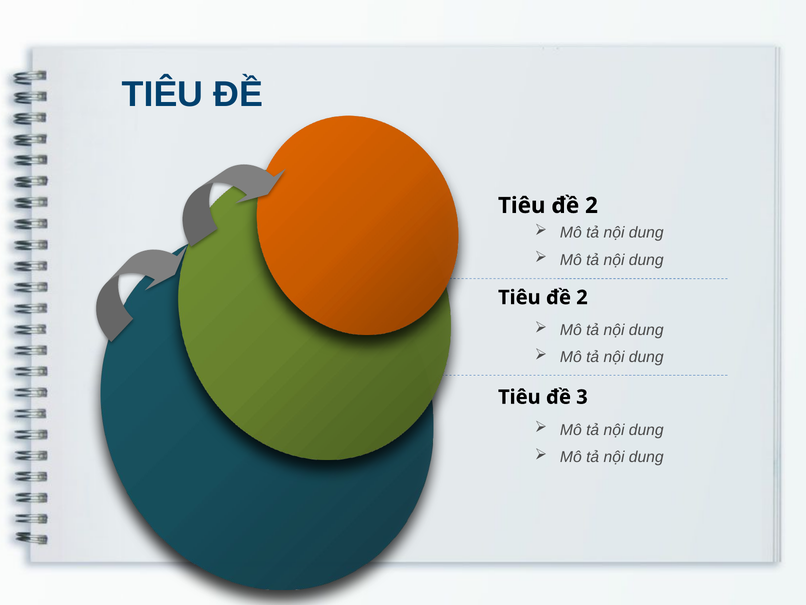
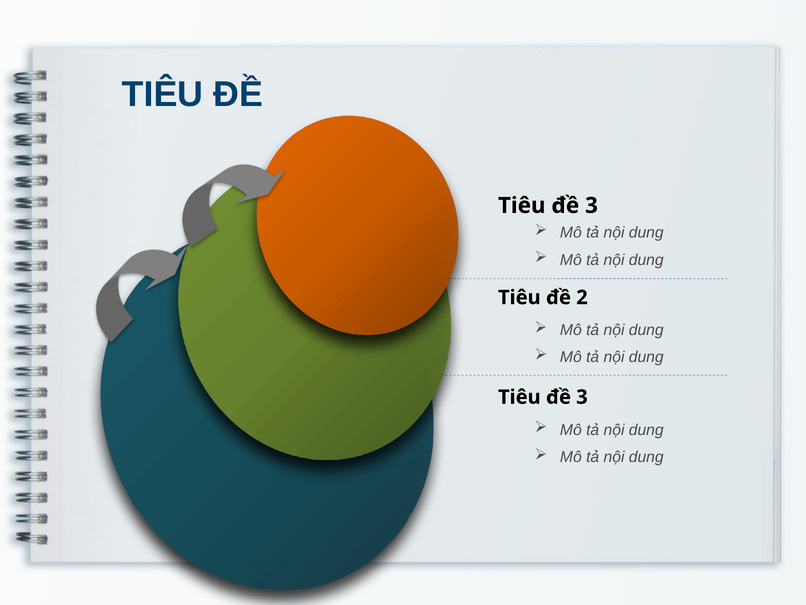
2 at (591, 205): 2 -> 3
